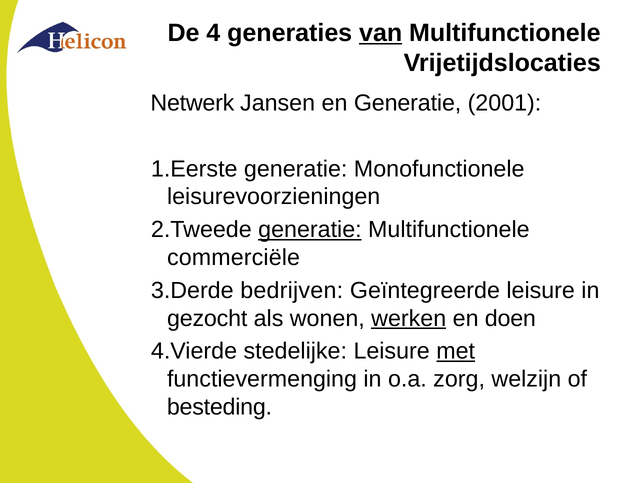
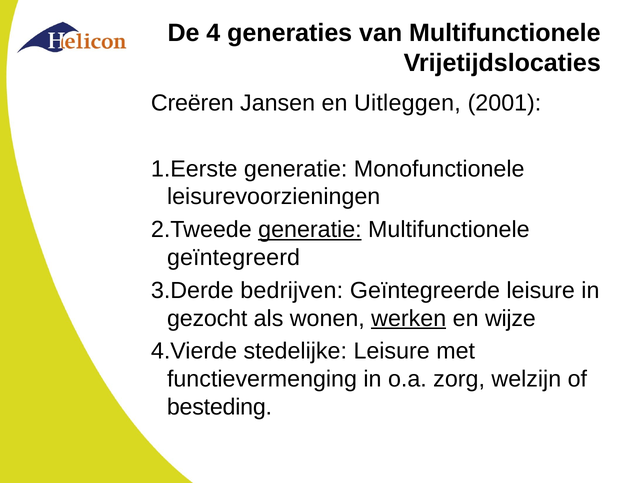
van underline: present -> none
Netwerk: Netwerk -> Creëren
en Generatie: Generatie -> Uitleggen
commerciële: commerciële -> geïntegreerd
doen: doen -> wijze
met underline: present -> none
